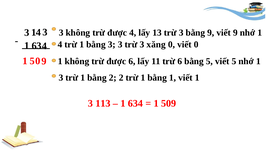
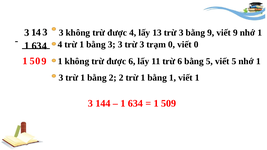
xăng: xăng -> trạm
113: 113 -> 144
